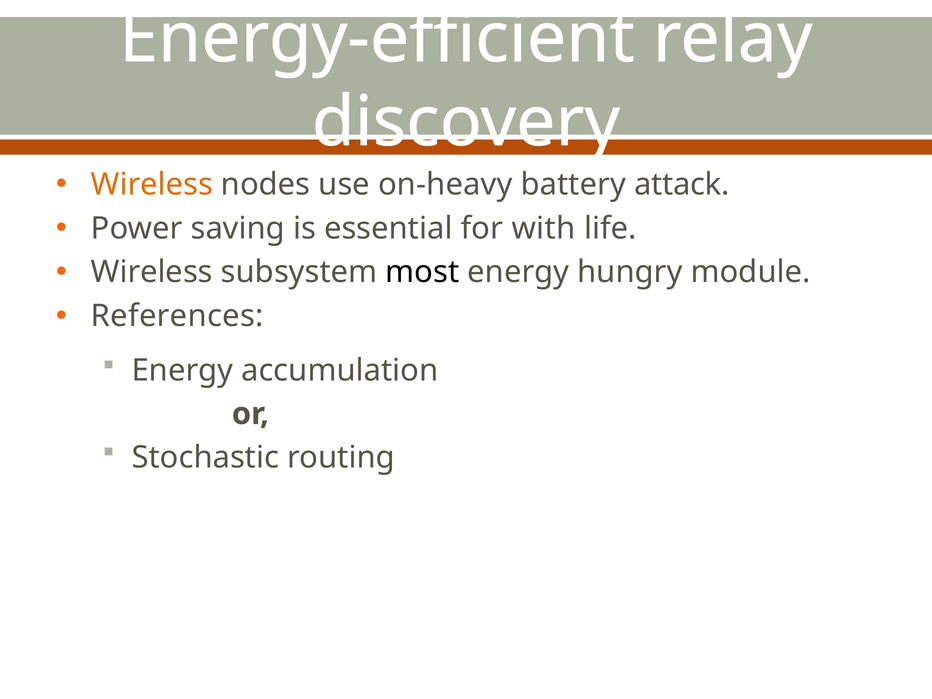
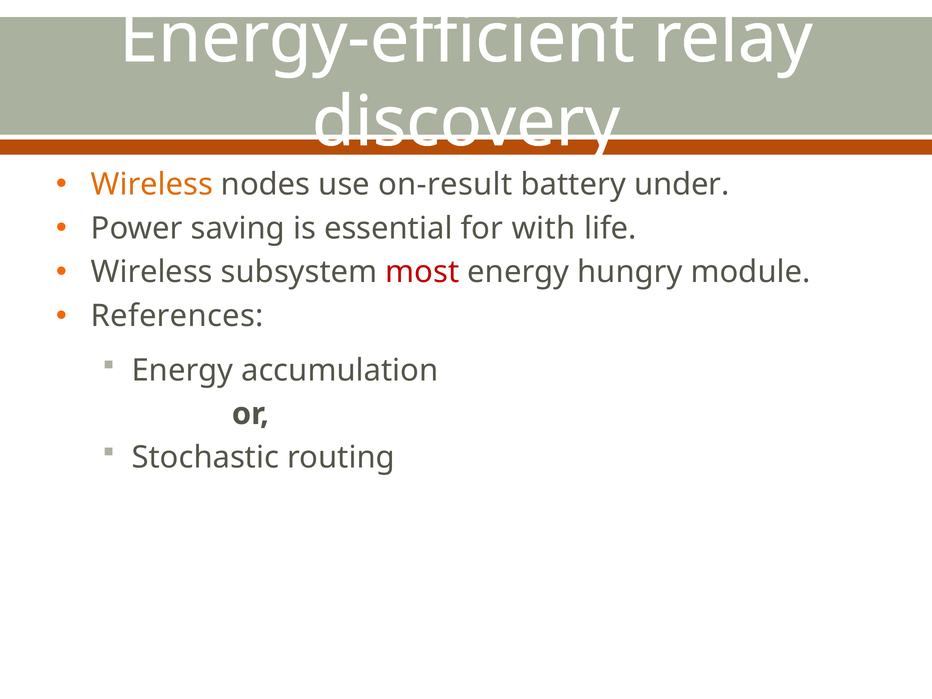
on-heavy: on-heavy -> on-result
attack: attack -> under
most colour: black -> red
